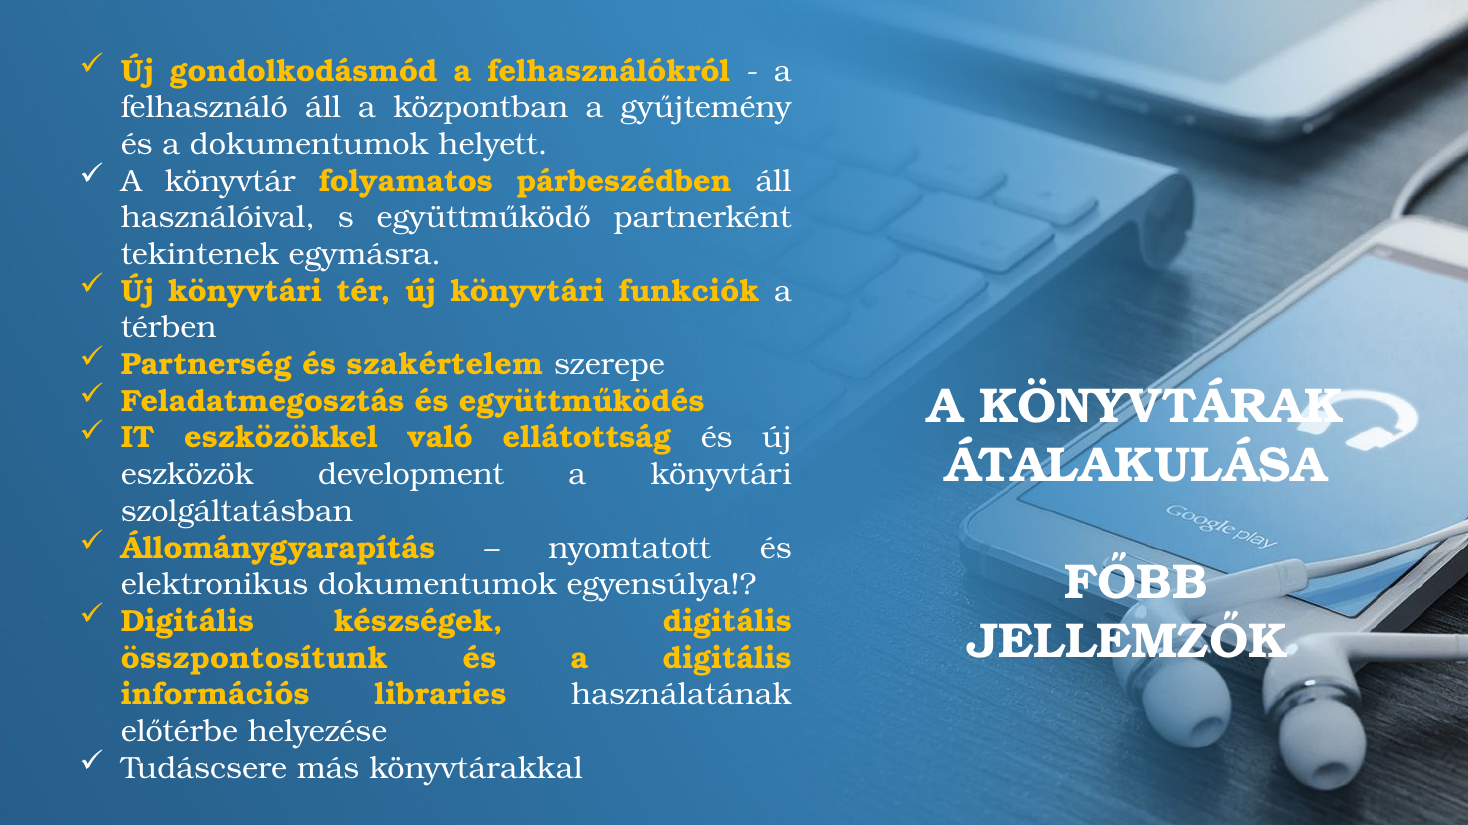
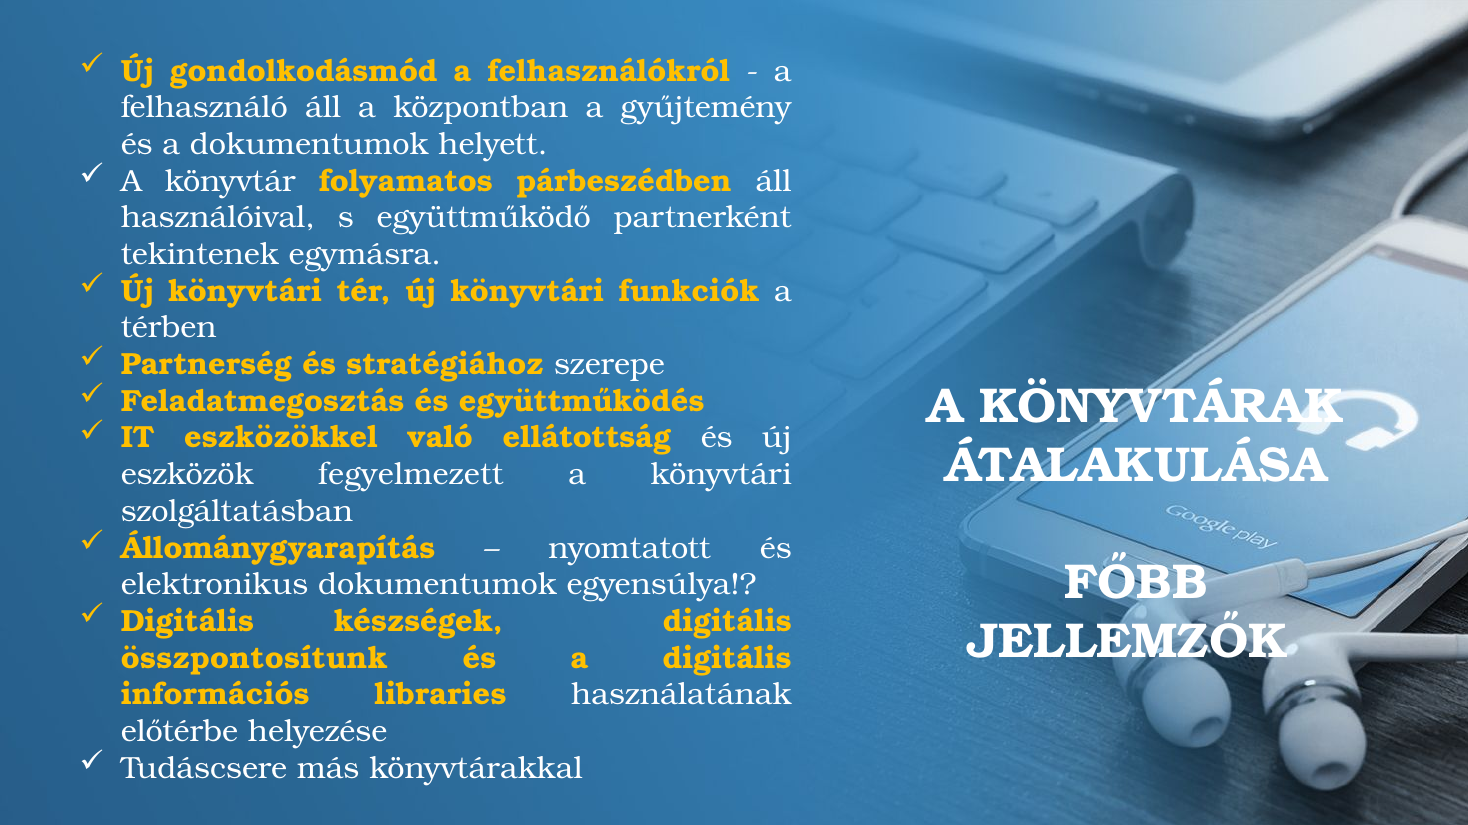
szakértelem: szakértelem -> stratégiához
development: development -> fegyelmezett
